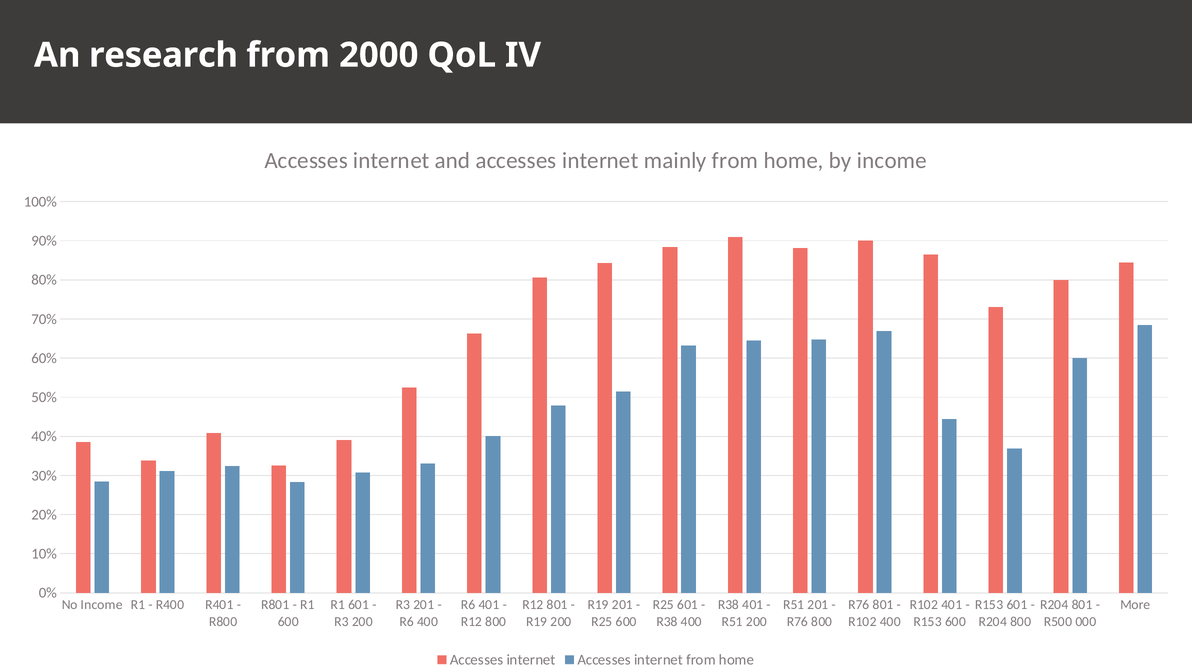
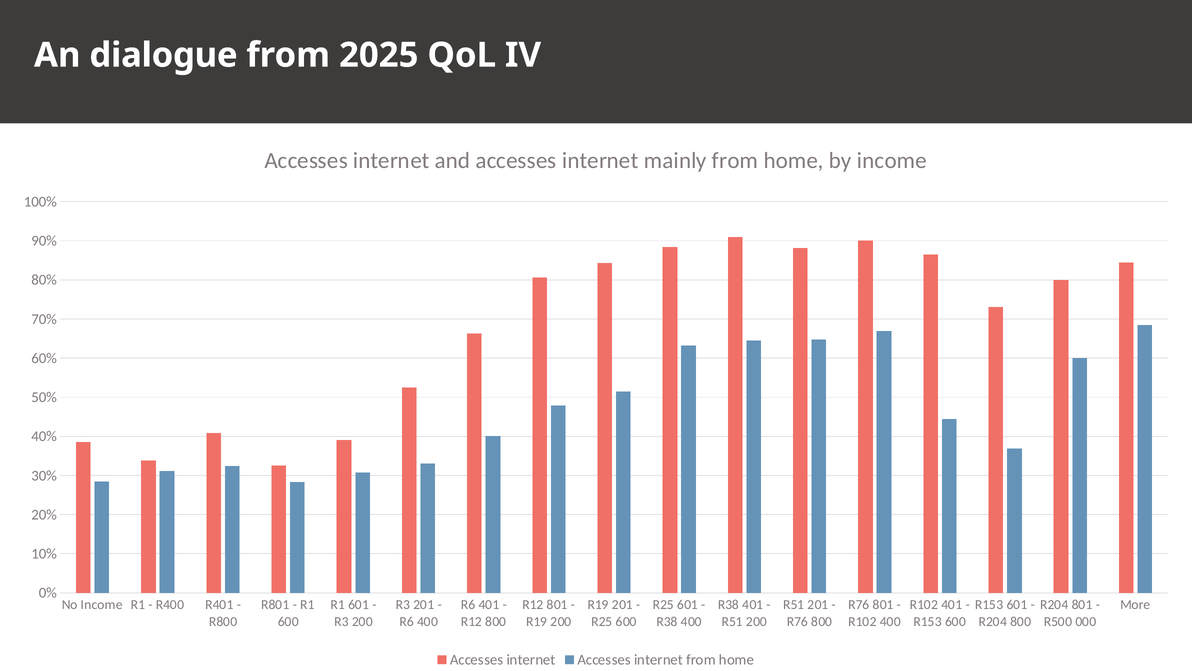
research: research -> dialogue
2000: 2000 -> 2025
